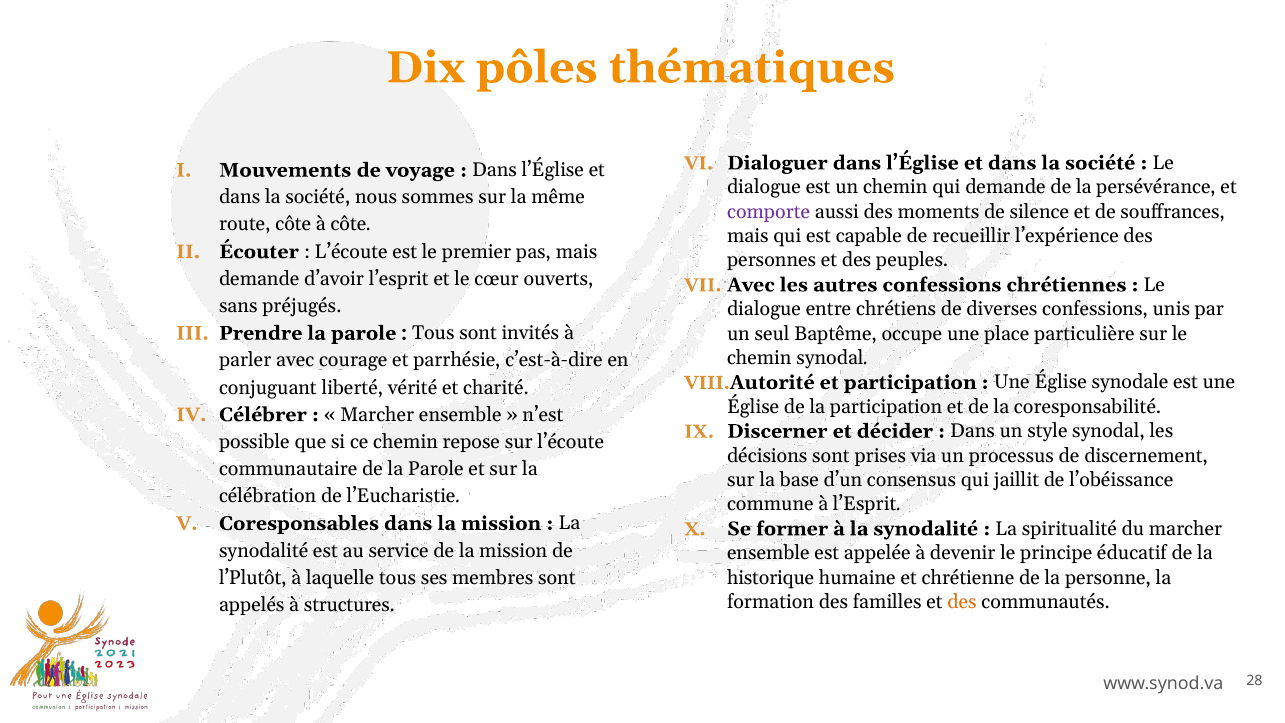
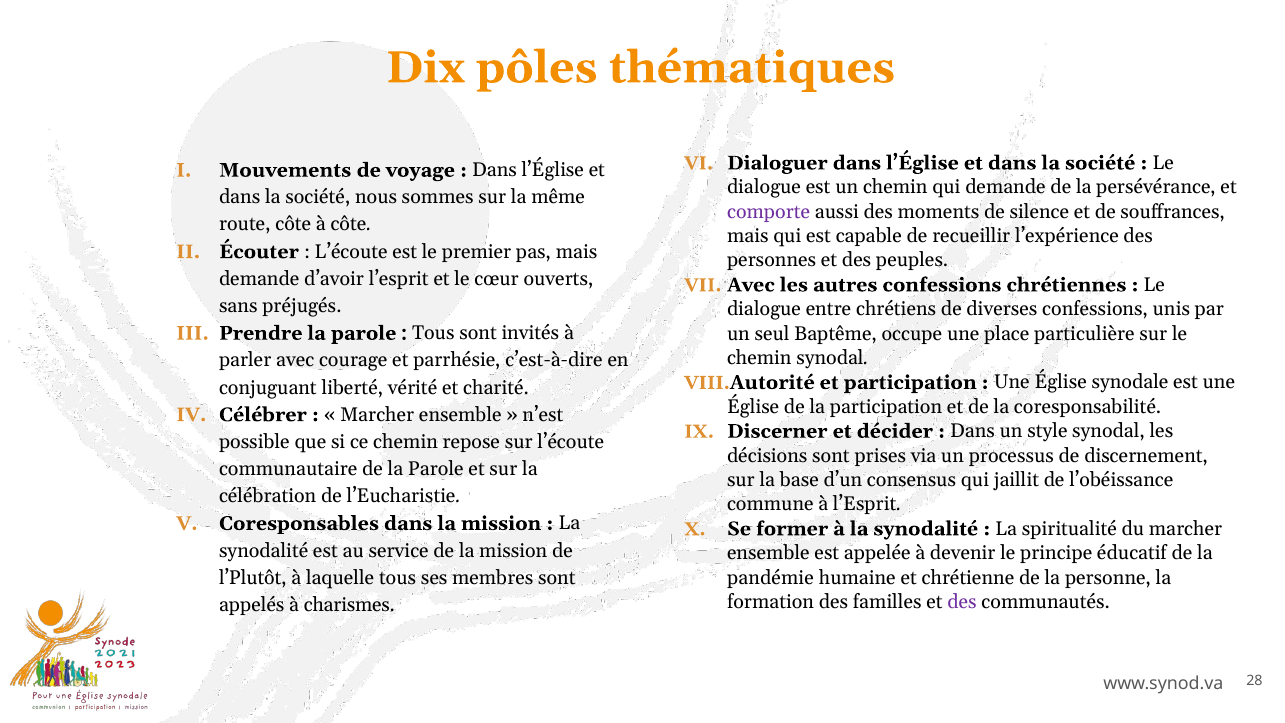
historique: historique -> pandémie
des at (962, 602) colour: orange -> purple
structures: structures -> charismes
